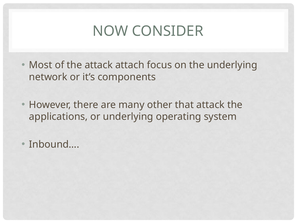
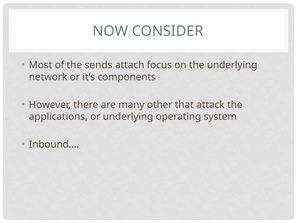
the attack: attack -> sends
